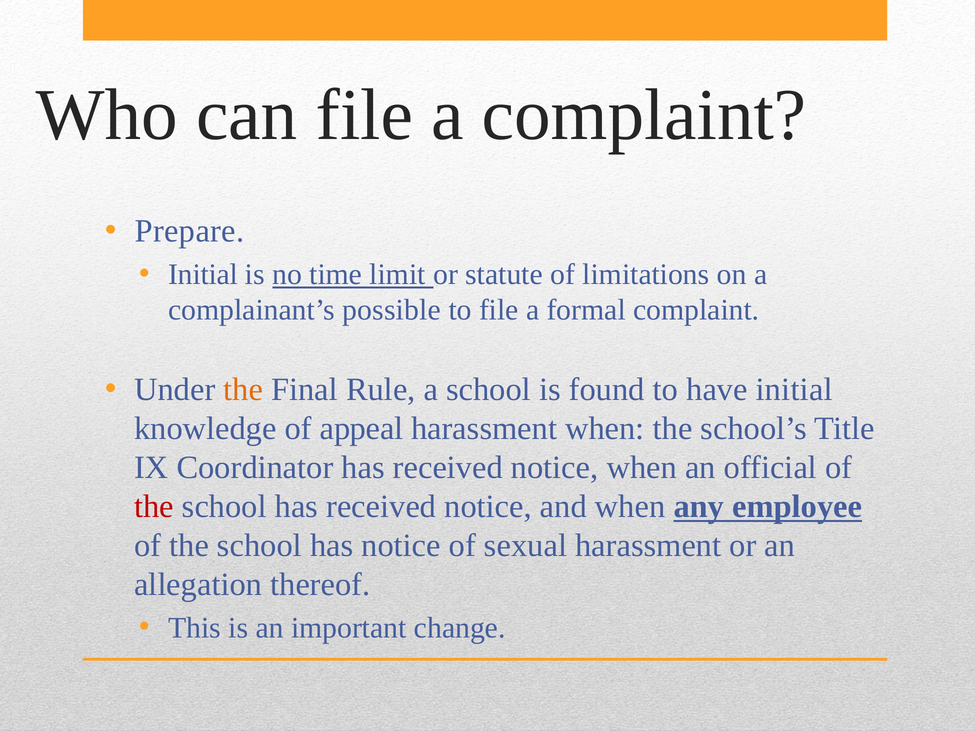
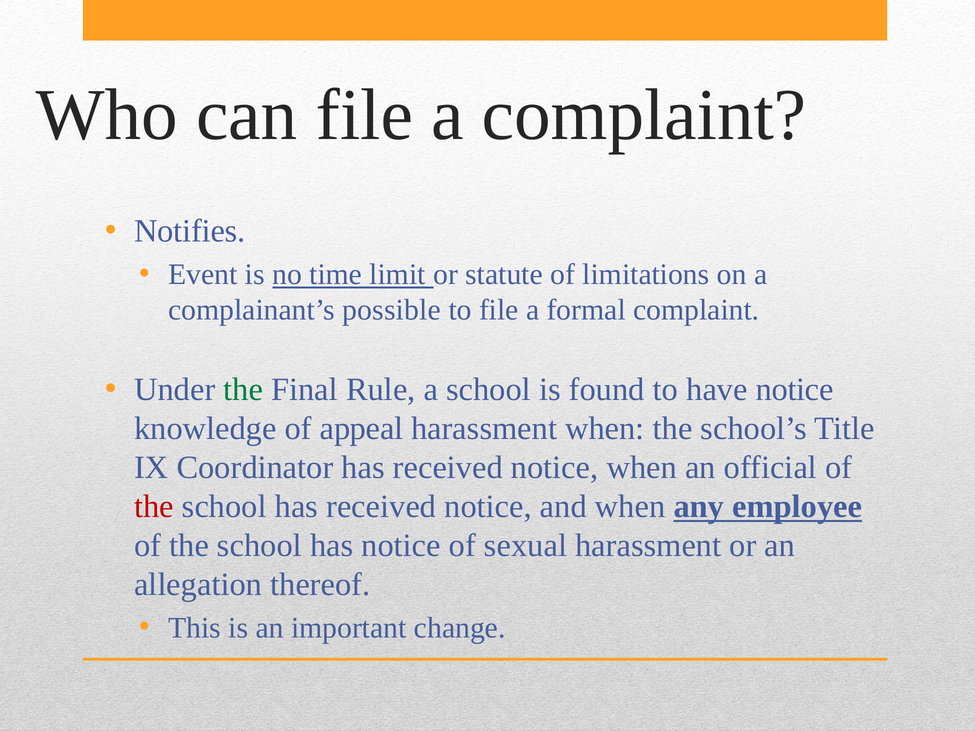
Prepare: Prepare -> Notifies
Initial at (203, 274): Initial -> Event
the at (243, 390) colour: orange -> green
have initial: initial -> notice
